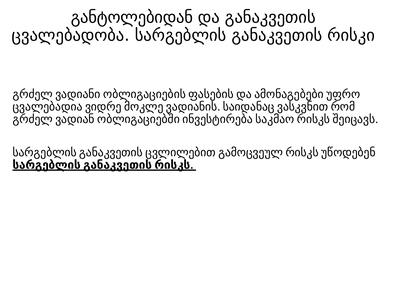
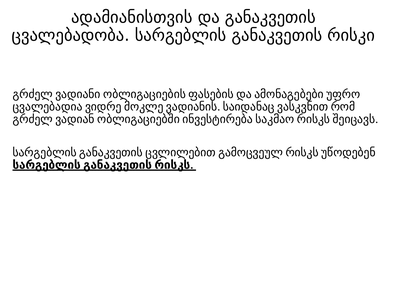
განტოლებიდან: განტოლებიდან -> ადამიანისთვის
